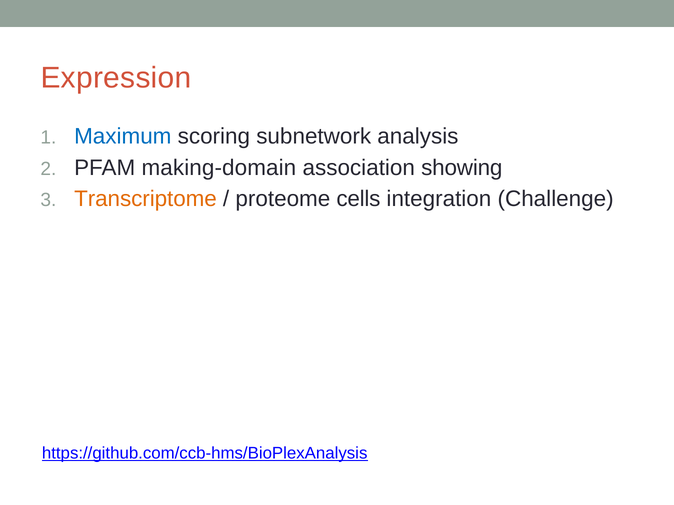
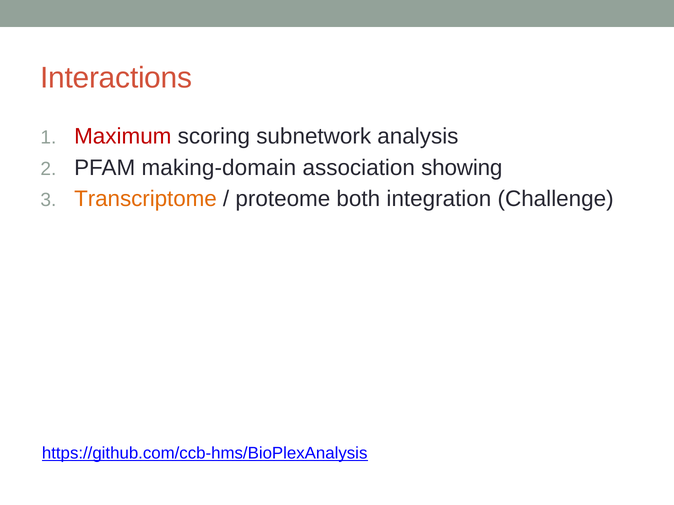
Expression: Expression -> Interactions
Maximum colour: blue -> red
cells: cells -> both
